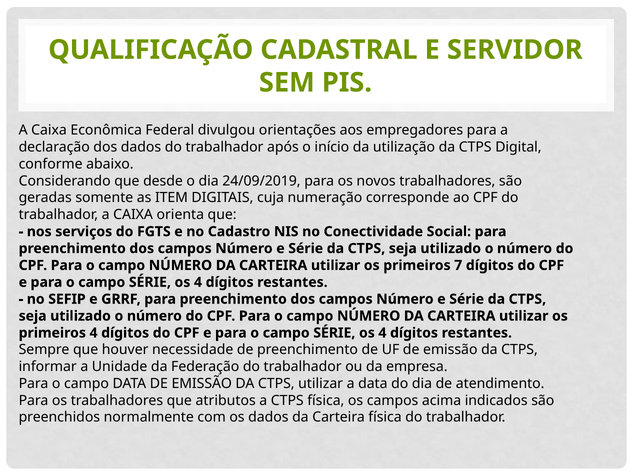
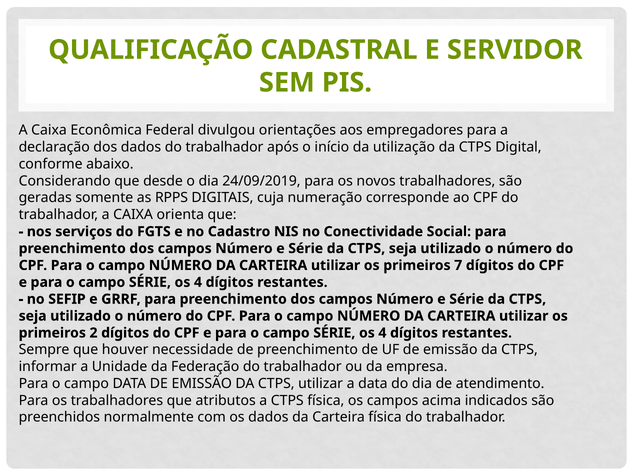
ITEM: ITEM -> RPPS
primeiros 4: 4 -> 2
